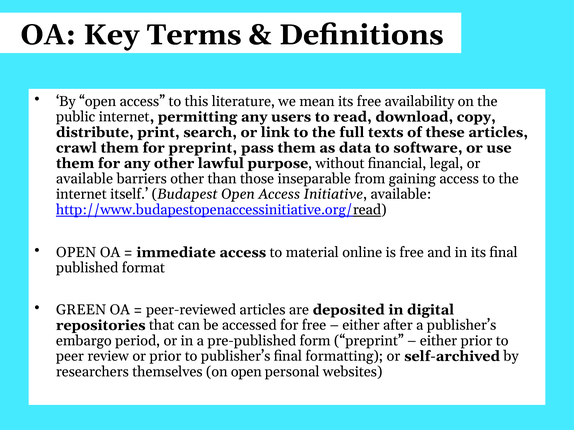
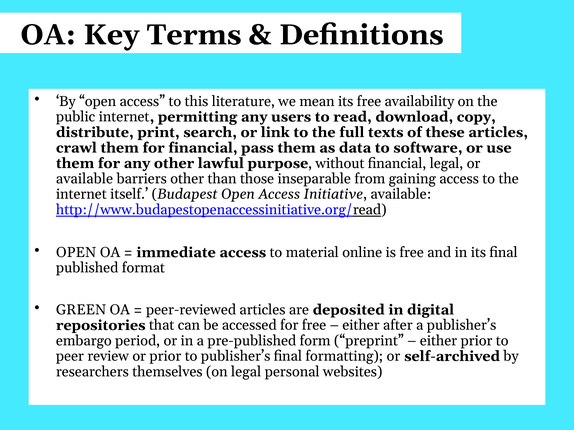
for preprint: preprint -> financial
on open: open -> legal
